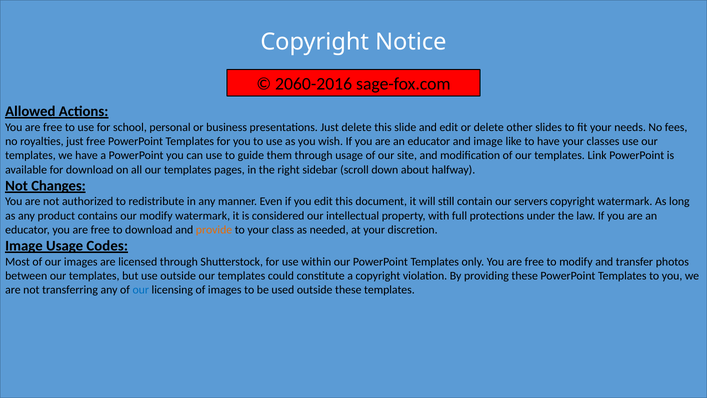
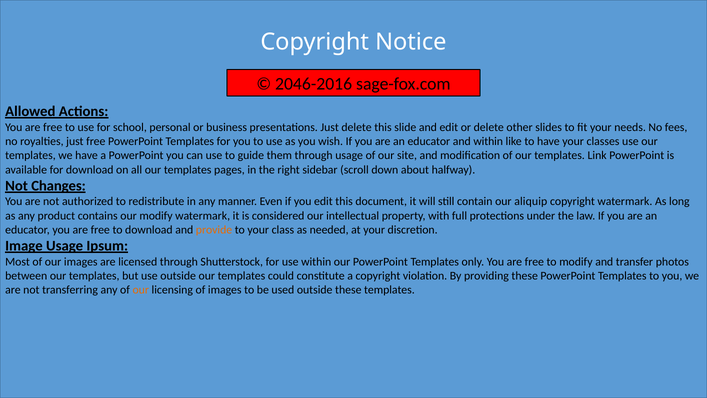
2060-2016: 2060-2016 -> 2046-2016
and image: image -> within
servers: servers -> aliquip
Codes: Codes -> Ipsum
our at (141, 290) colour: blue -> orange
